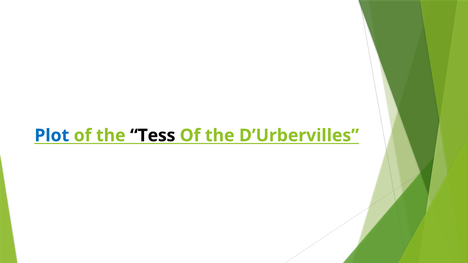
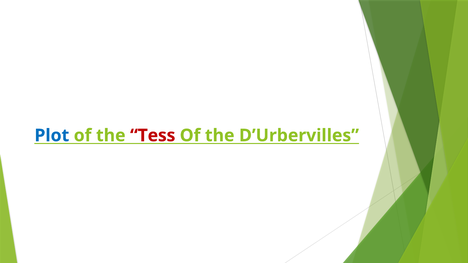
Tess colour: black -> red
